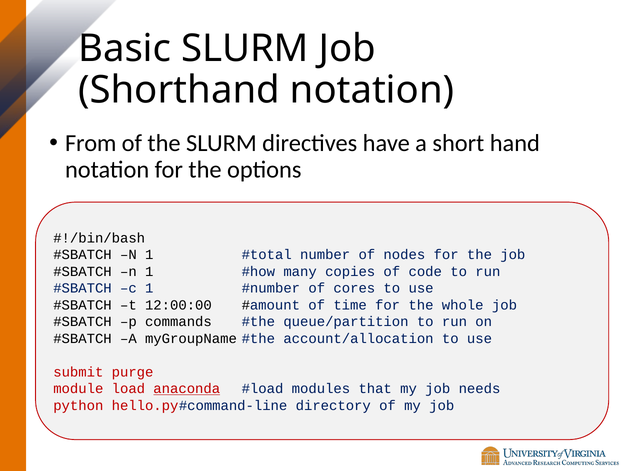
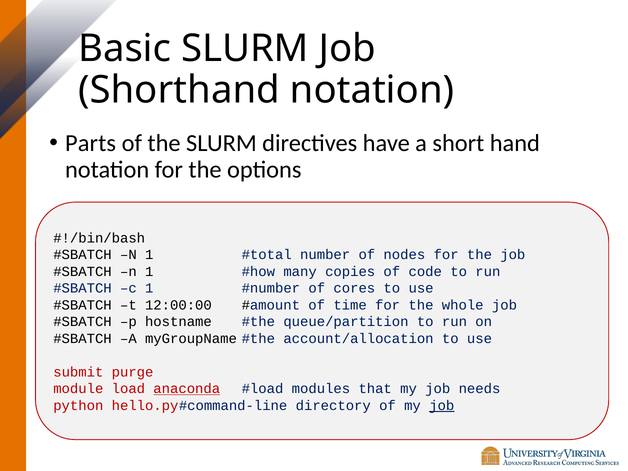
From: From -> Parts
commands: commands -> hostname
job at (442, 406) underline: none -> present
